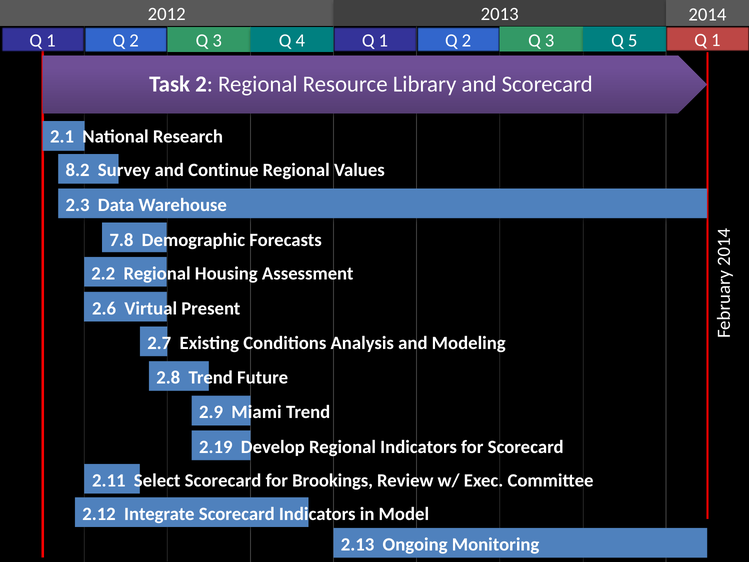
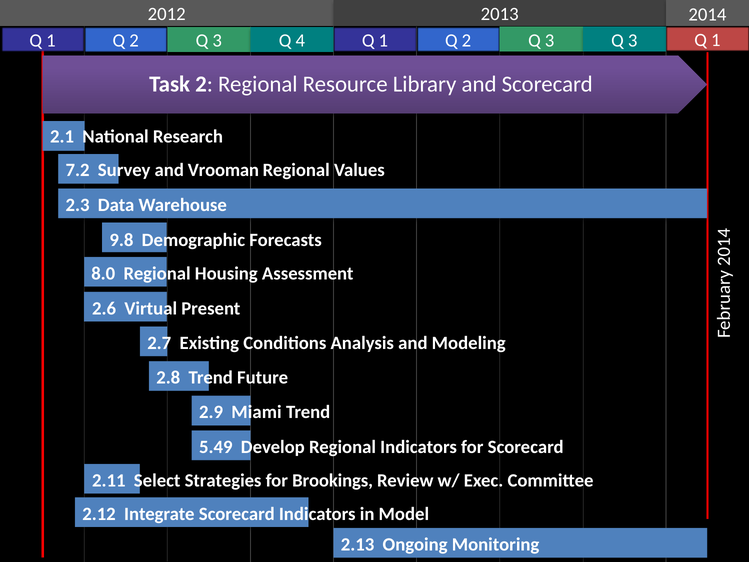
3 Q 5: 5 -> 3
8.2: 8.2 -> 7.2
Continue: Continue -> Vrooman
7.8: 7.8 -> 9.8
2.2: 2.2 -> 8.0
2.19: 2.19 -> 5.49
Select Scorecard: Scorecard -> Strategies
